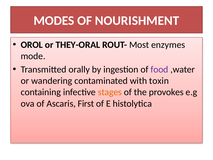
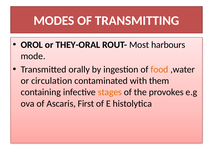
NOURISHMENT: NOURISHMENT -> TRANSMITTING
enzymes: enzymes -> harbours
food colour: purple -> orange
wandering: wandering -> circulation
toxin: toxin -> them
